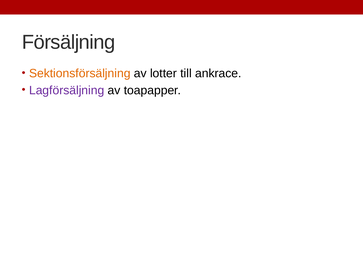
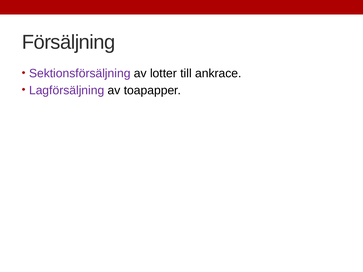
Sektionsförsäljning colour: orange -> purple
